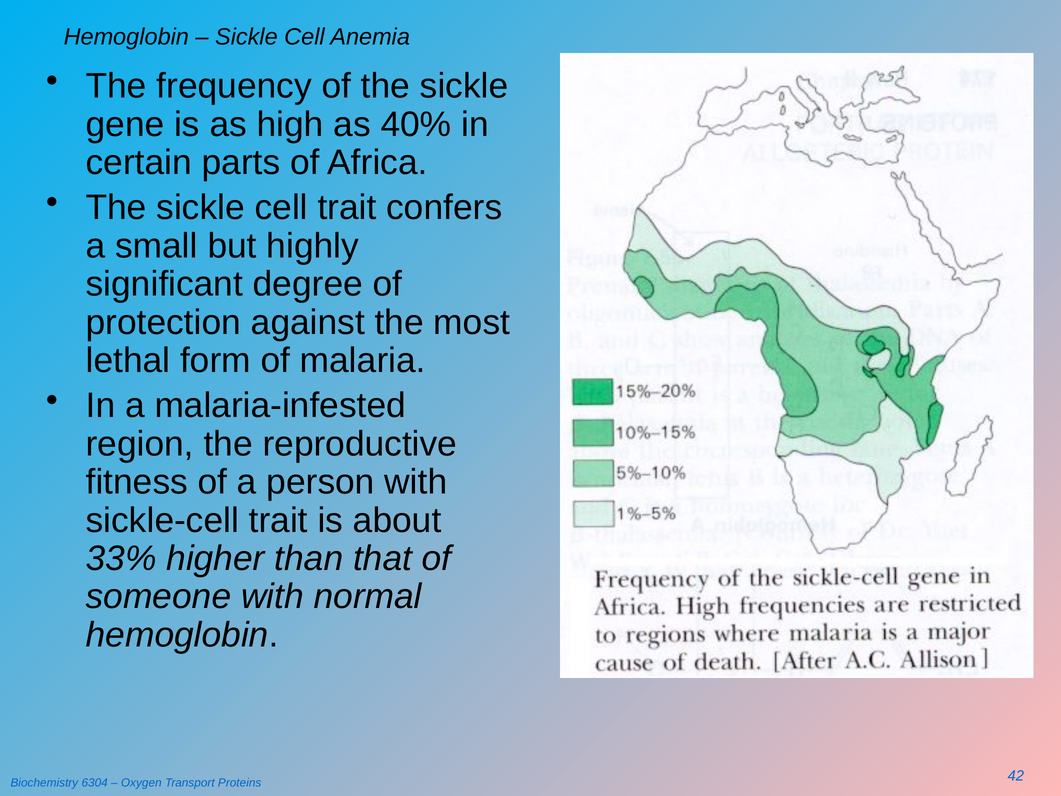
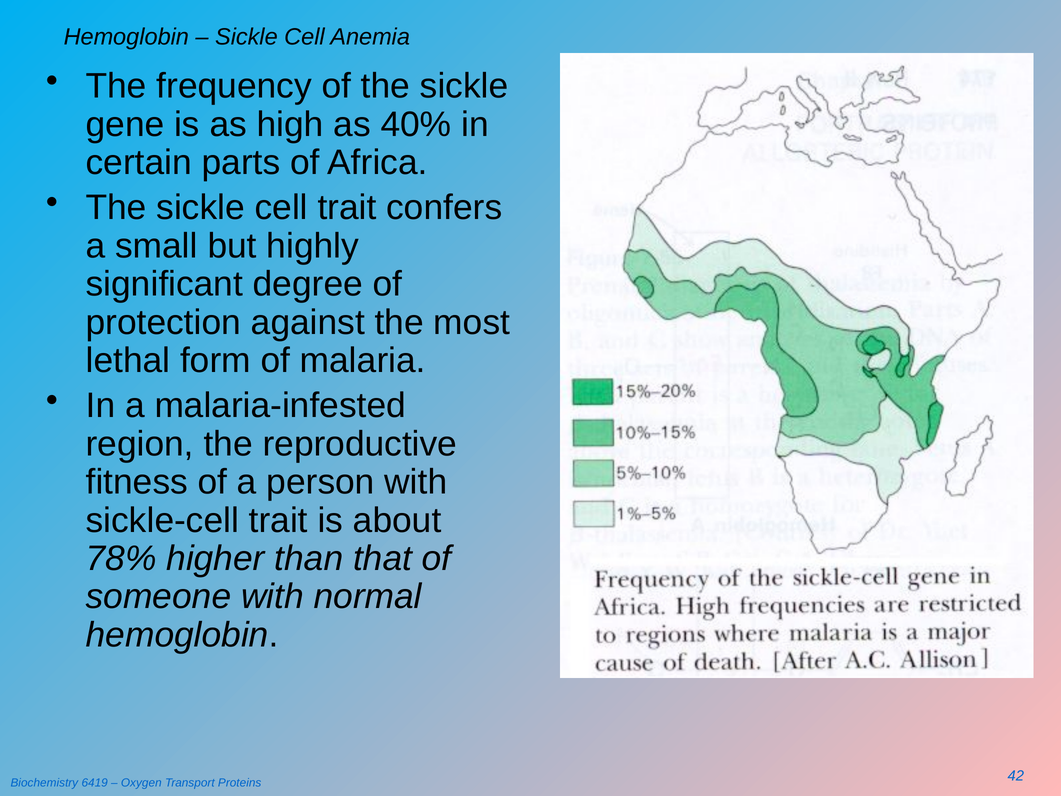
33%: 33% -> 78%
6304: 6304 -> 6419
